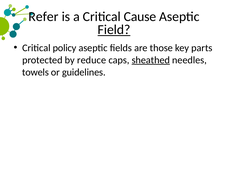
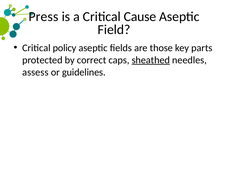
Refer: Refer -> Press
Field underline: present -> none
reduce: reduce -> correct
towels: towels -> assess
